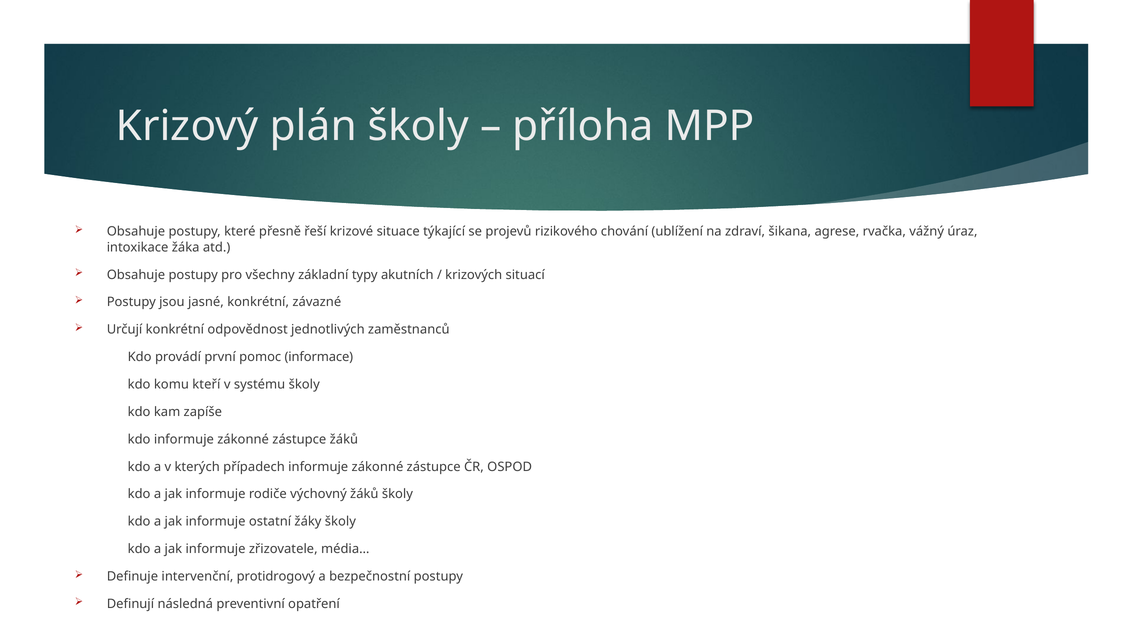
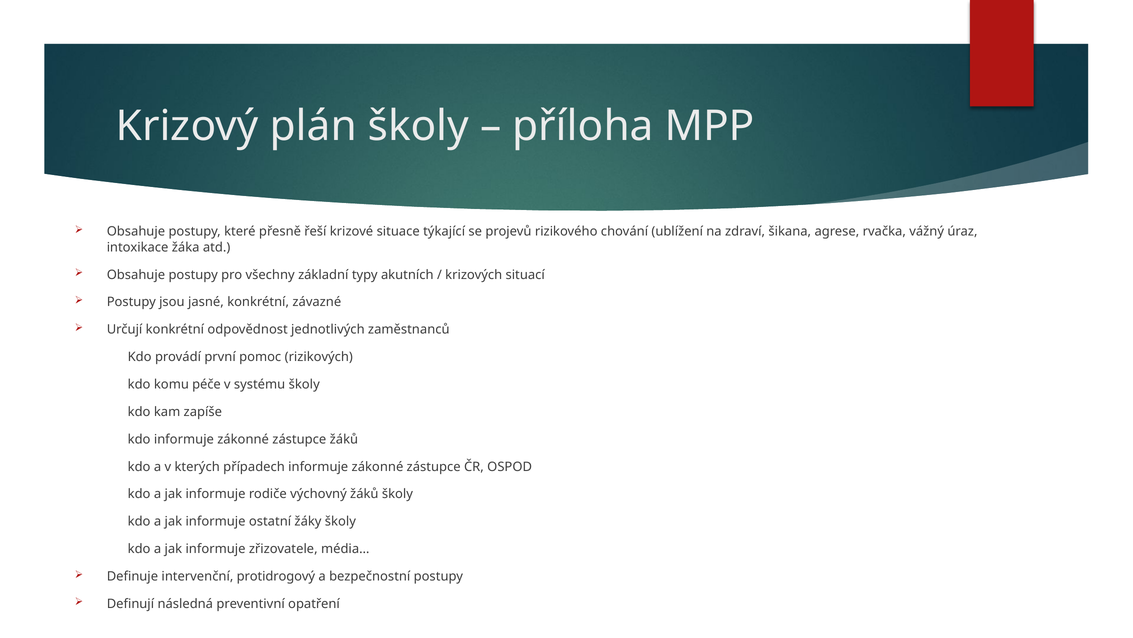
informace: informace -> rizikových
kteří: kteří -> péče
